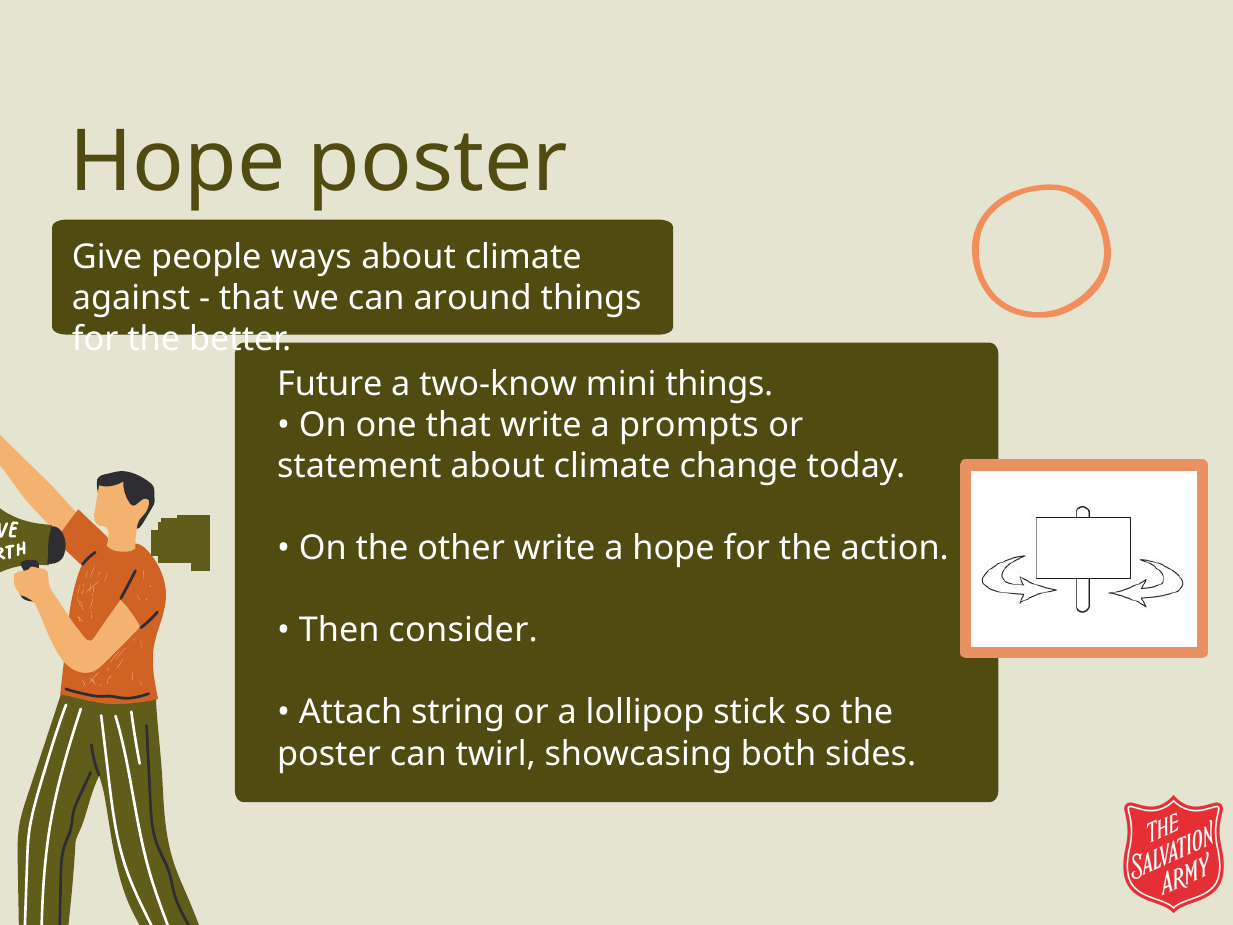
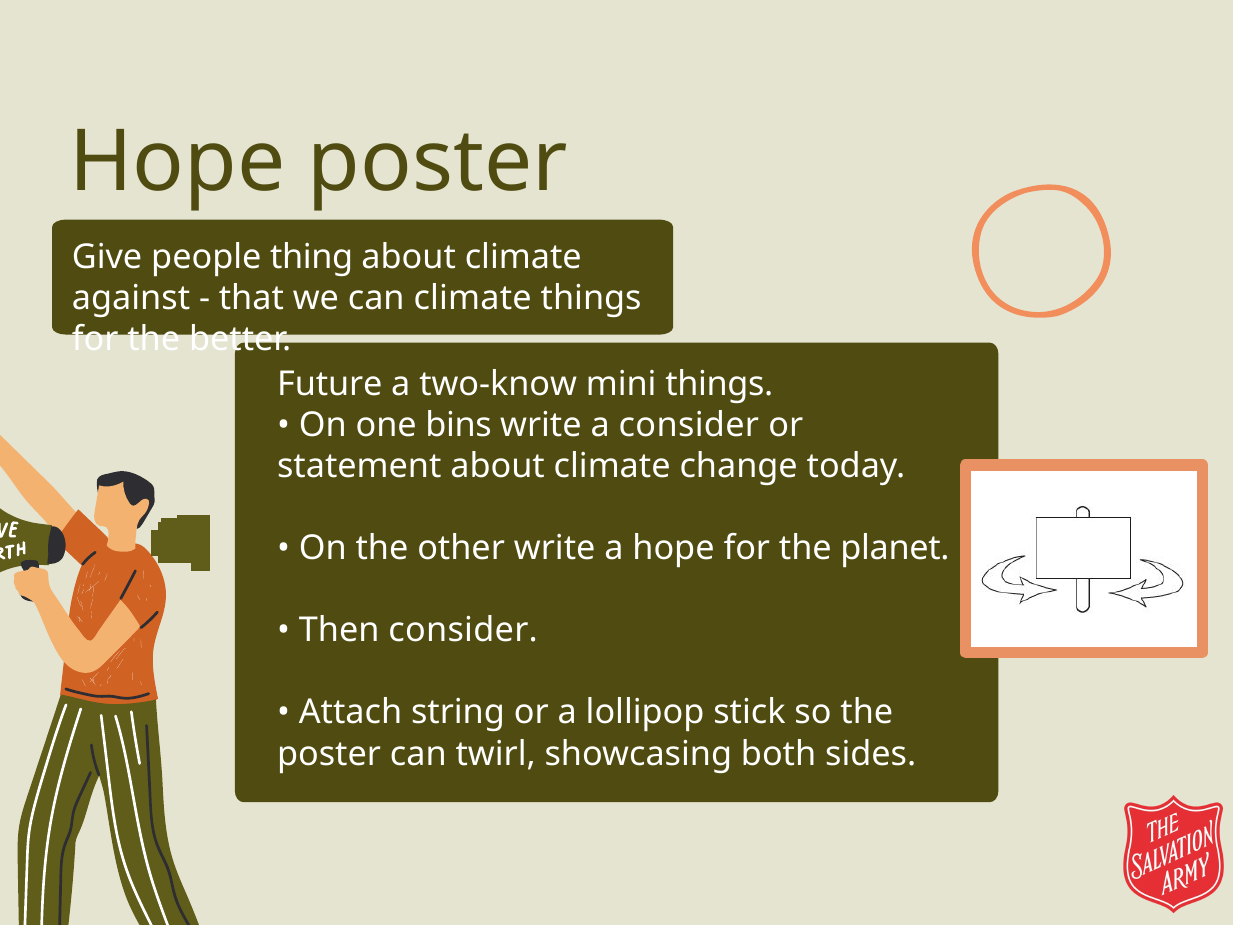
ways: ways -> thing
can around: around -> climate
one that: that -> bins
a prompts: prompts -> consider
action: action -> planet
